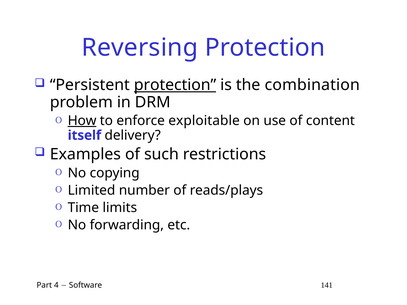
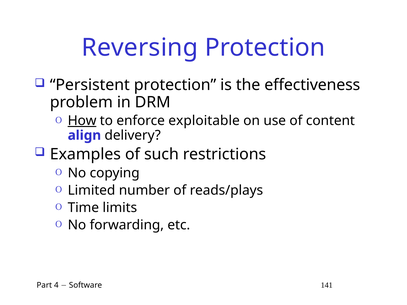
protection at (175, 85) underline: present -> none
combination: combination -> effectiveness
itself: itself -> align
